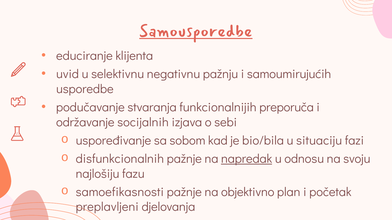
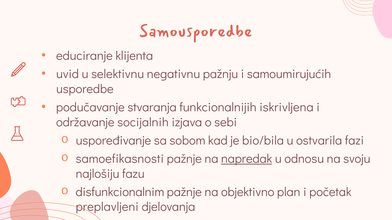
Samousporedbe underline: present -> none
preporuča: preporuča -> iskrivljena
situaciju: situaciju -> ostvarila
disfunkcionalnih: disfunkcionalnih -> samoefikasnosti
samoefikasnosti: samoefikasnosti -> disfunkcionalnim
